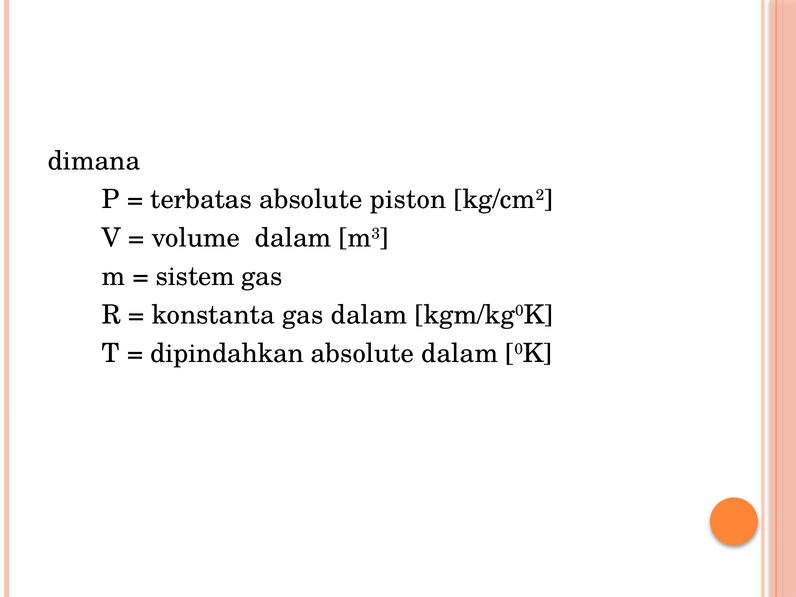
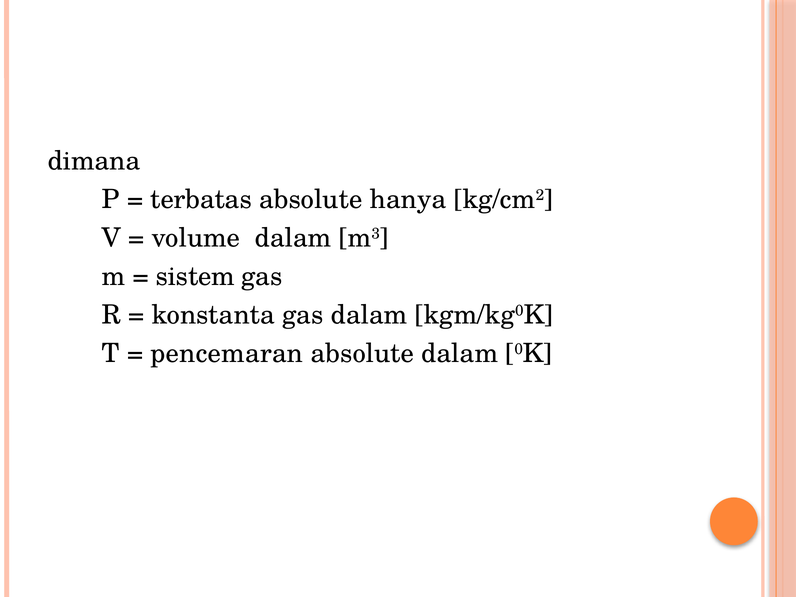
piston: piston -> hanya
dipindahkan: dipindahkan -> pencemaran
